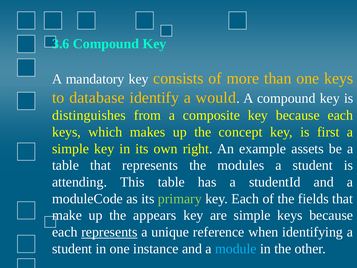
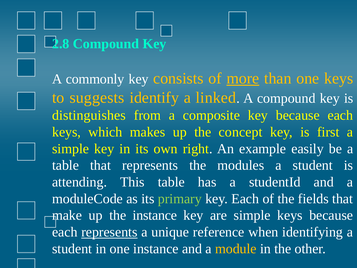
3.6: 3.6 -> 2.8
mandatory: mandatory -> commonly
more underline: none -> present
database: database -> suggests
would: would -> linked
assets: assets -> easily
the appears: appears -> instance
module colour: light blue -> yellow
